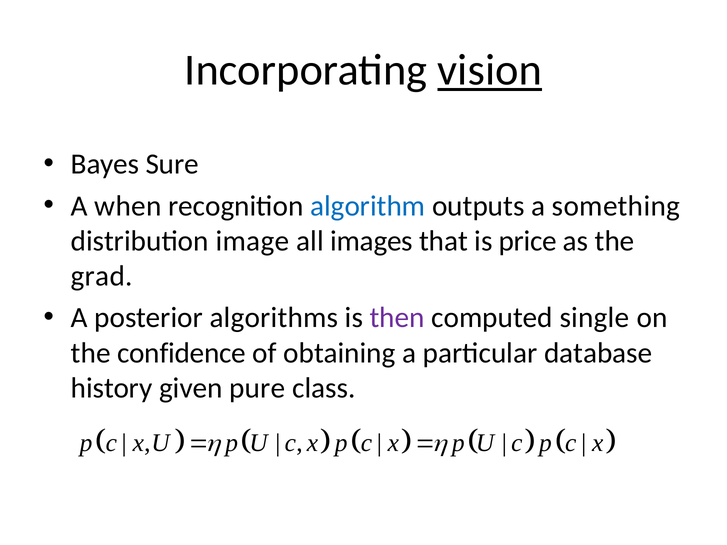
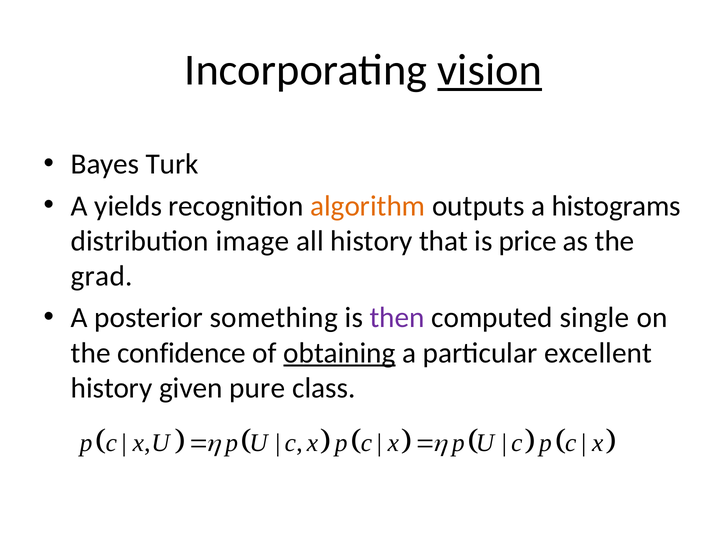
Sure: Sure -> Turk
when: when -> yields
algorithm colour: blue -> orange
something: something -> histograms
all images: images -> history
algorithms: algorithms -> something
obtaining underline: none -> present
database: database -> excellent
